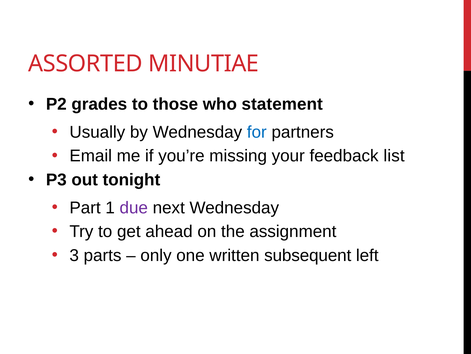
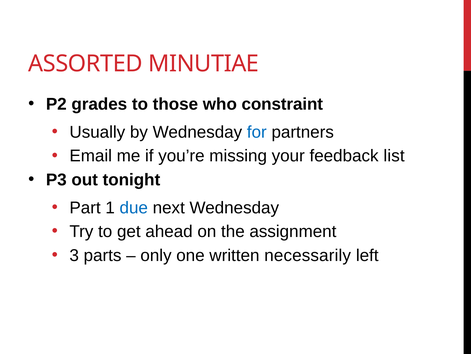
statement: statement -> constraint
due colour: purple -> blue
subsequent: subsequent -> necessarily
